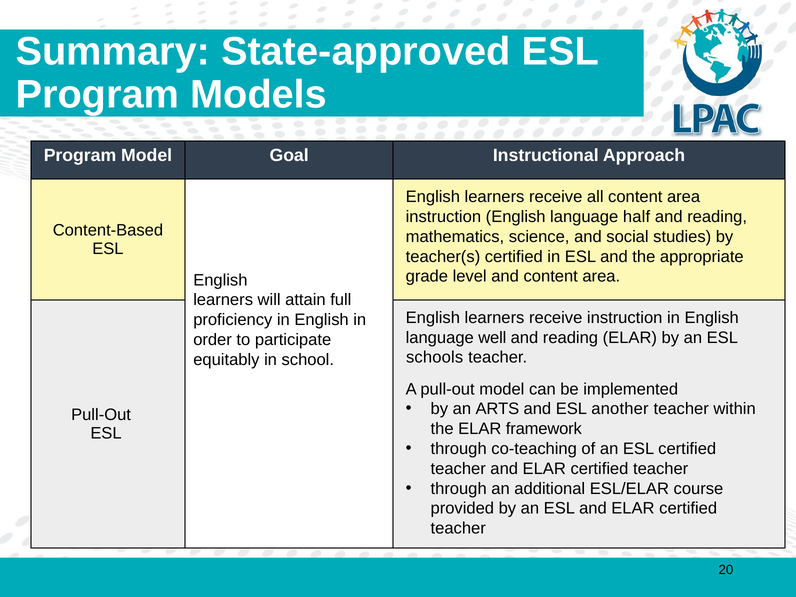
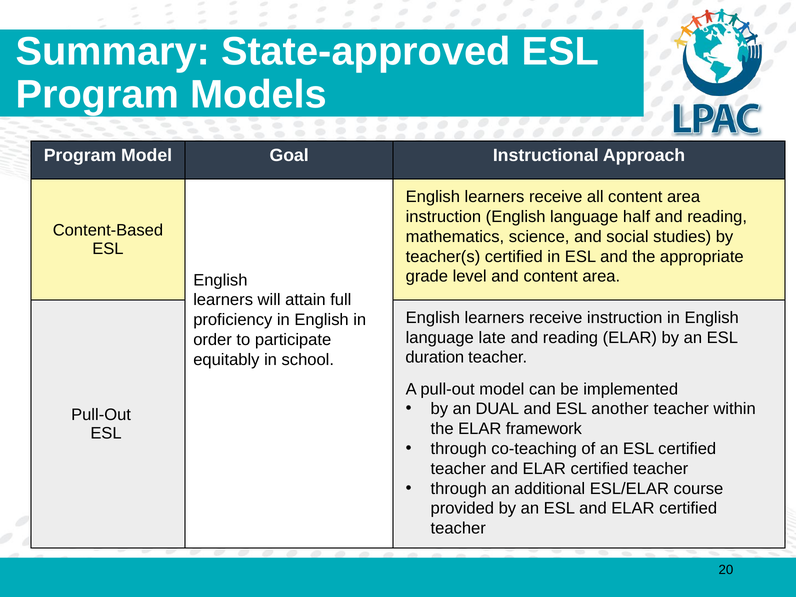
well: well -> late
schools: schools -> duration
ARTS: ARTS -> DUAL
